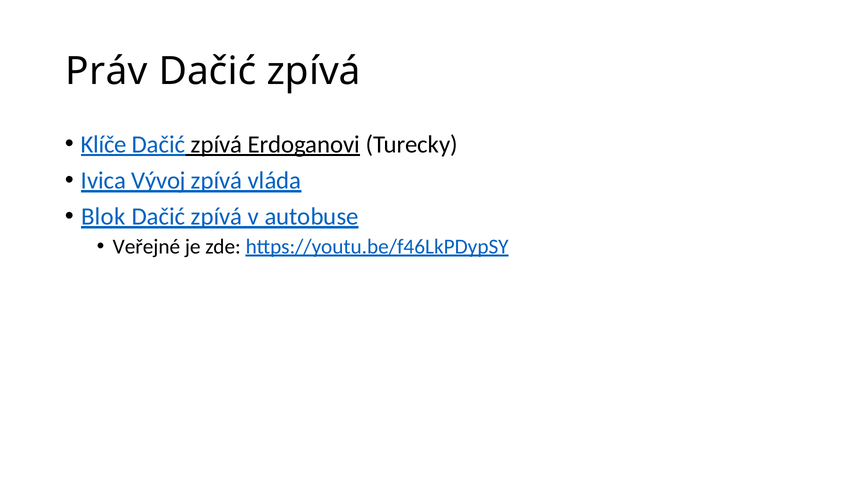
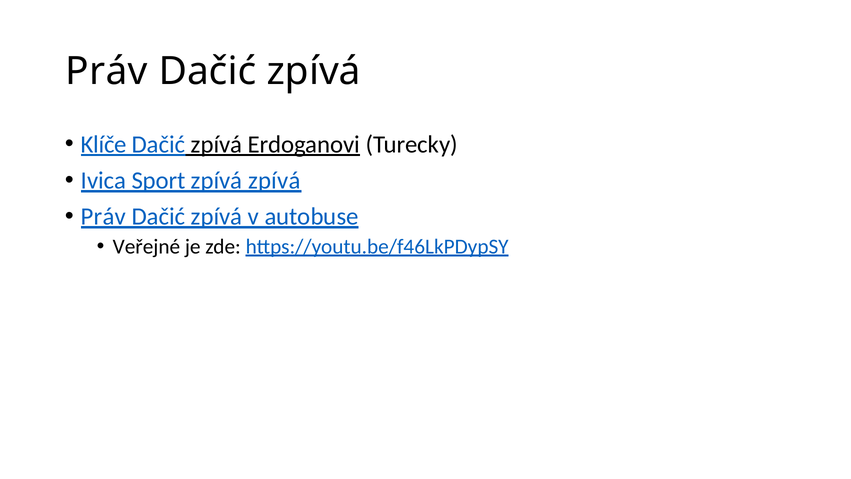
Vývoj: Vývoj -> Sport
zpívá vláda: vláda -> zpívá
Blok at (103, 217): Blok -> Práv
